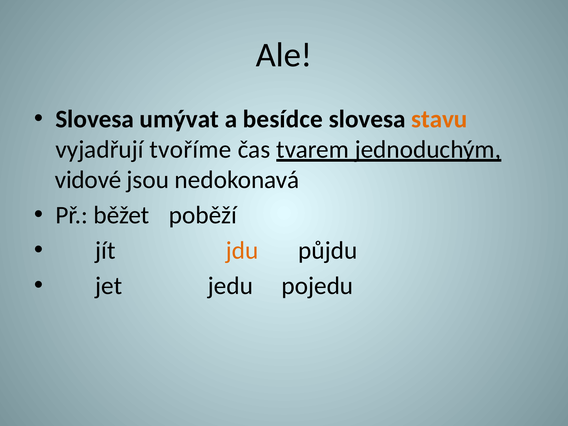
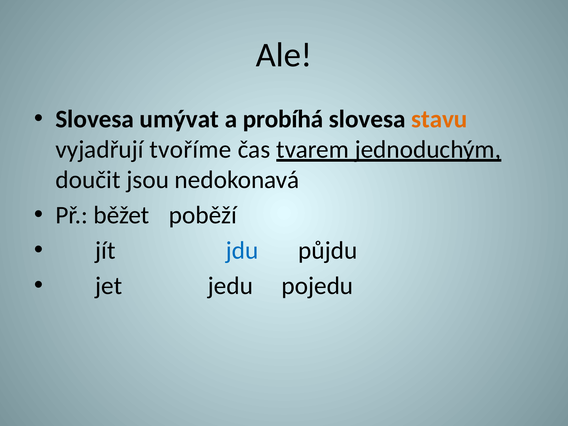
besídce: besídce -> probíhá
vidové: vidové -> doučit
jdu colour: orange -> blue
